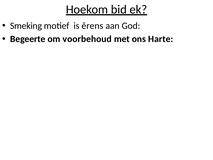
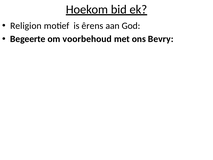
Smeking: Smeking -> Religion
Harte: Harte -> Bevry
